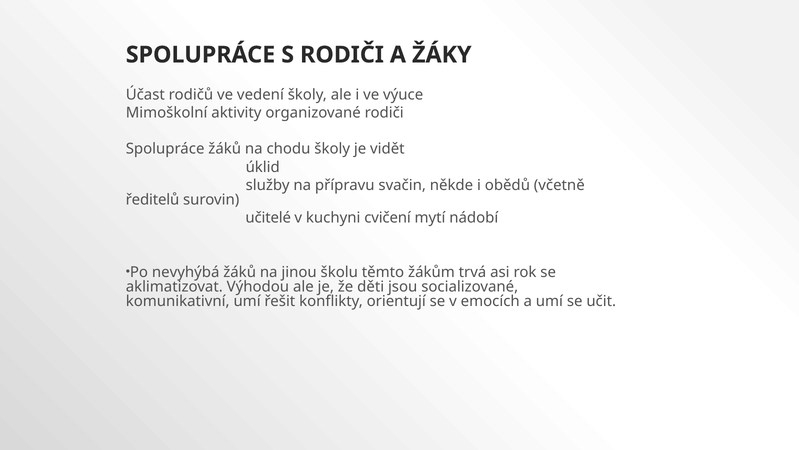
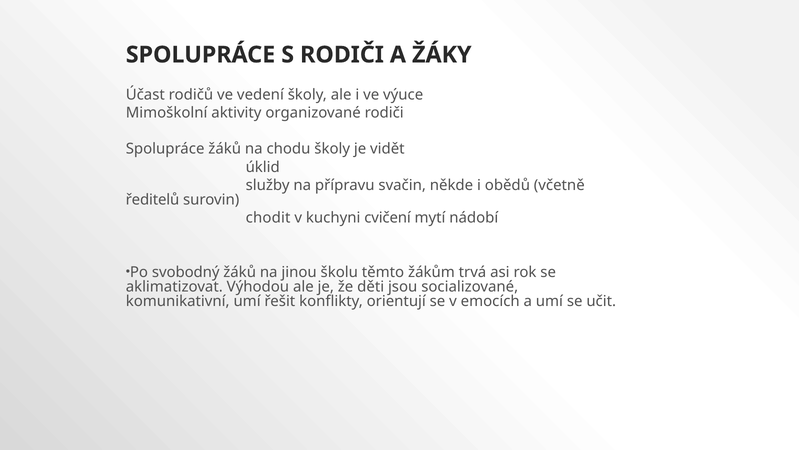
učitelé: učitelé -> chodit
nevyhýbá: nevyhýbá -> svobodný
